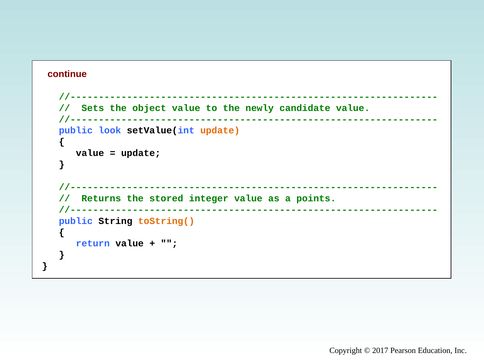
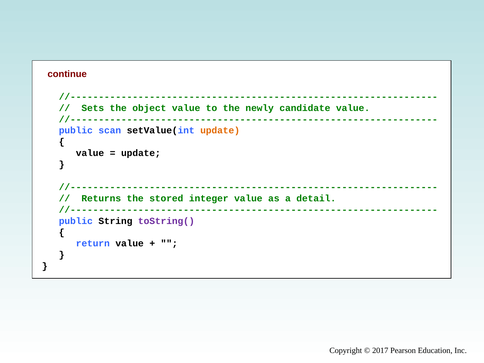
look: look -> scan
points: points -> detail
toString( colour: orange -> purple
